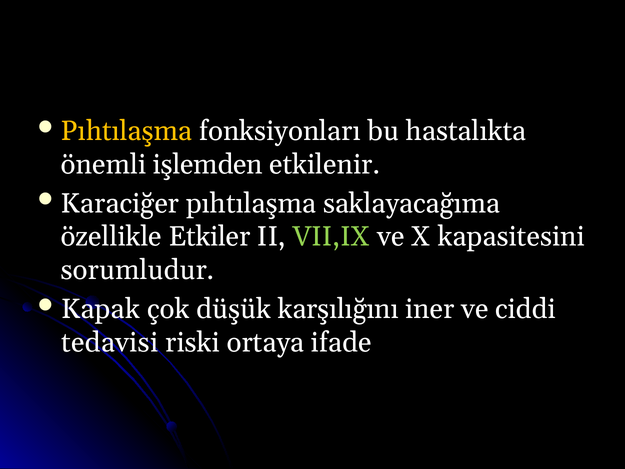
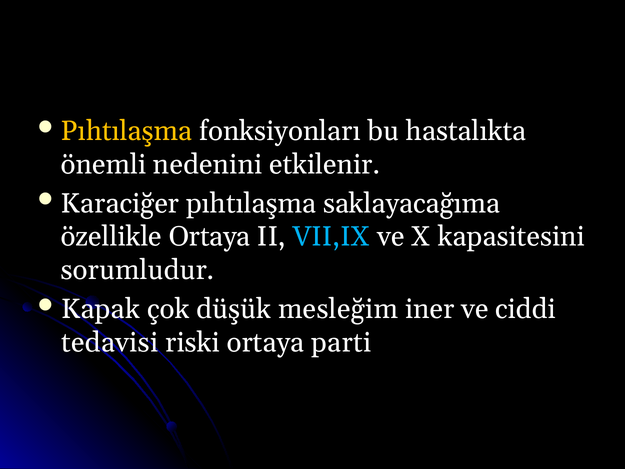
işlemden: işlemden -> nedenini
özellikle Etkiler: Etkiler -> Ortaya
VII,IX colour: light green -> light blue
karşılığını: karşılığını -> mesleğim
ifade: ifade -> parti
